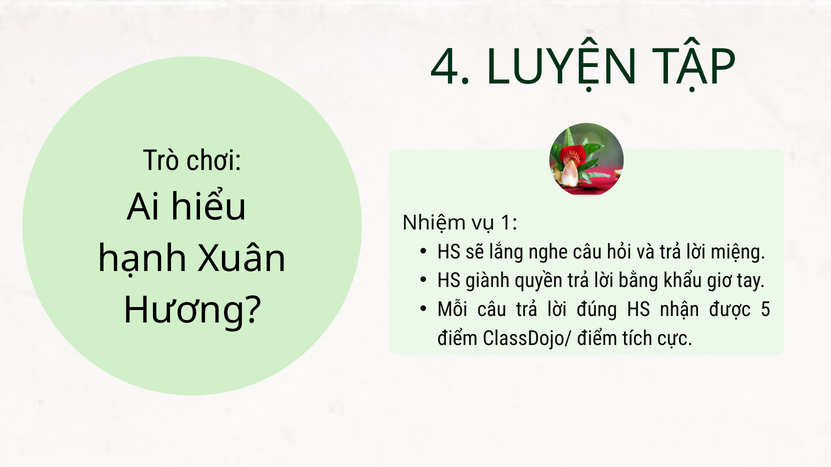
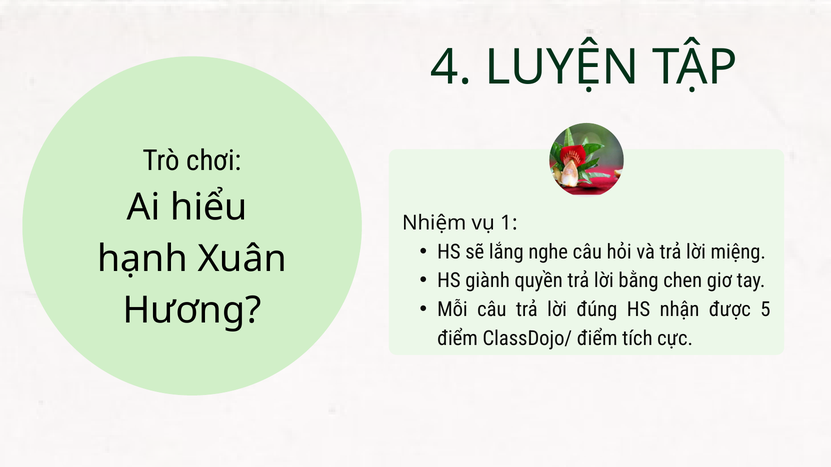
khẩu: khẩu -> chen
